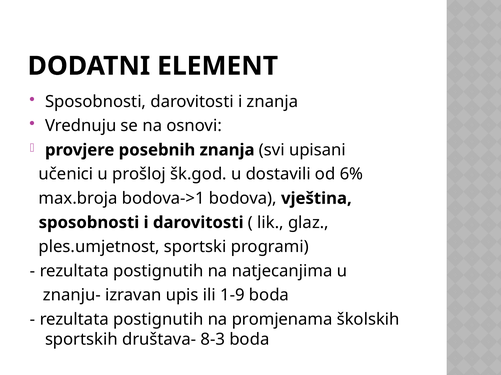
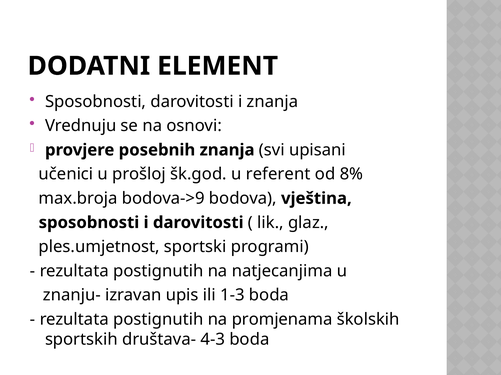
dostavili: dostavili -> referent
6%: 6% -> 8%
bodova->1: bodova->1 -> bodova->9
1-9: 1-9 -> 1-3
8-3: 8-3 -> 4-3
